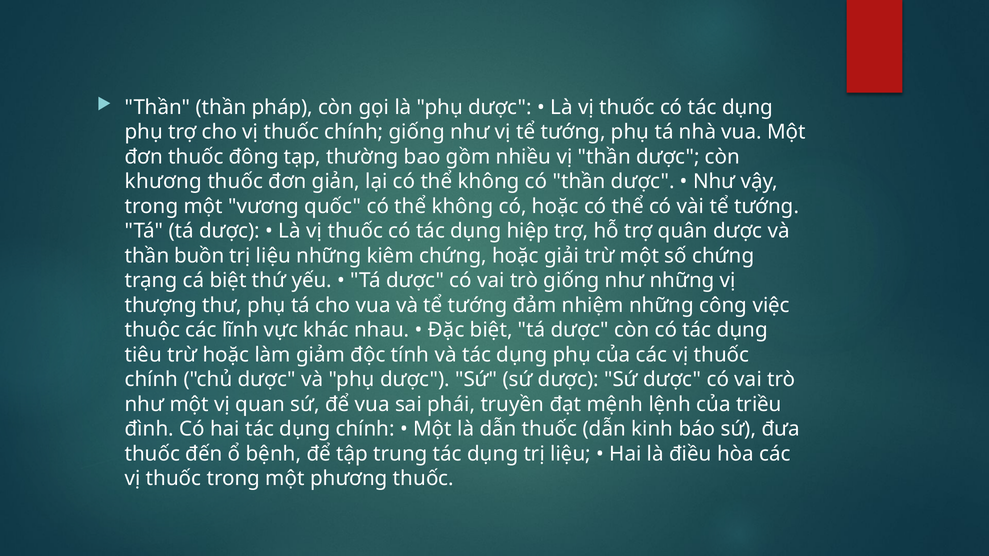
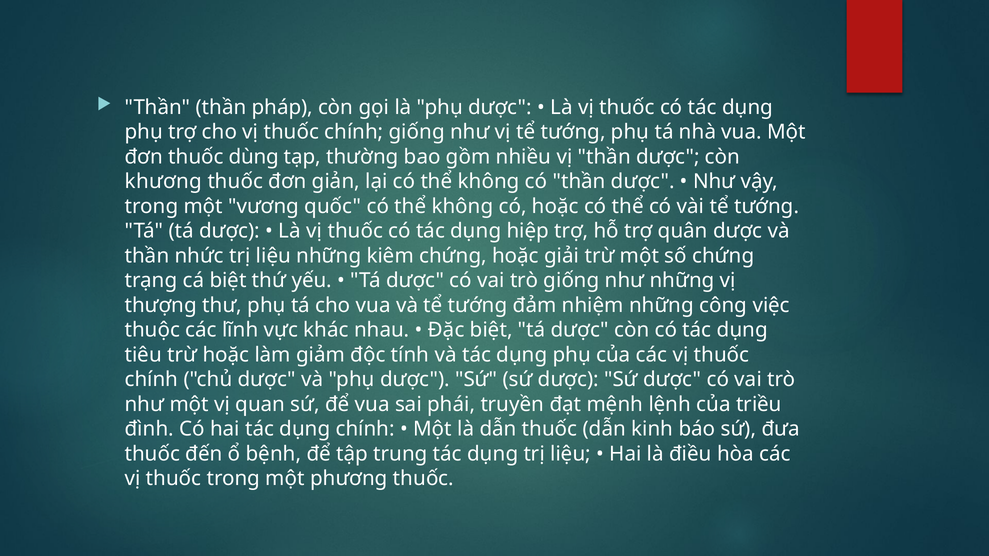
đông: đông -> dùng
buồn: buồn -> nhức
